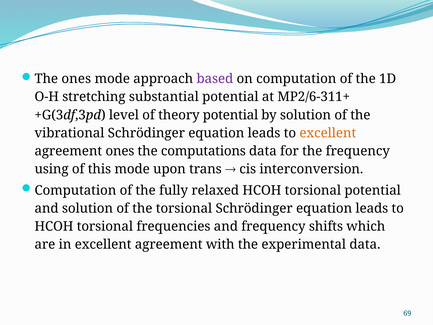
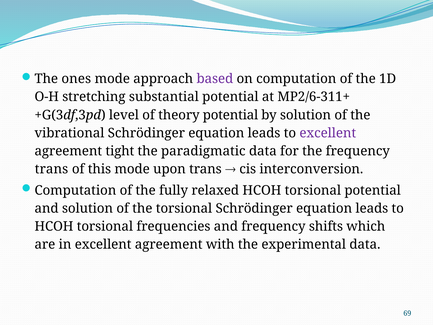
excellent at (328, 133) colour: orange -> purple
agreement ones: ones -> tight
computations: computations -> paradigmatic
using at (52, 169): using -> trans
